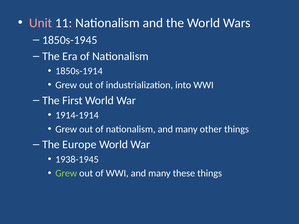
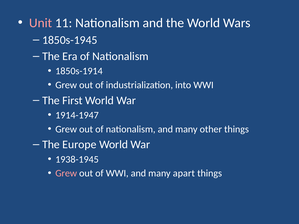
1914-1914: 1914-1914 -> 1914-1947
Grew at (66, 173) colour: light green -> pink
these: these -> apart
